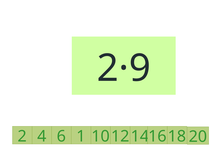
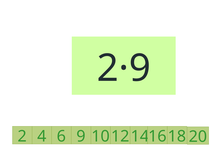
1: 1 -> 9
